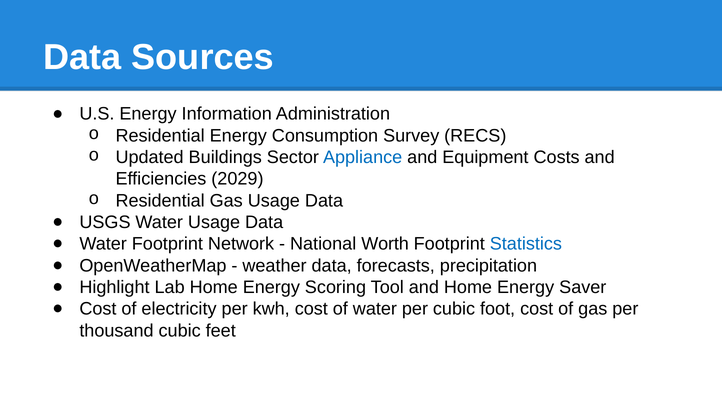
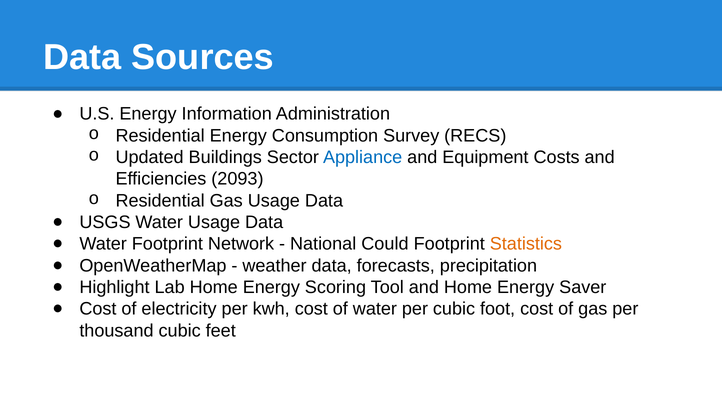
2029: 2029 -> 2093
Worth: Worth -> Could
Statistics colour: blue -> orange
